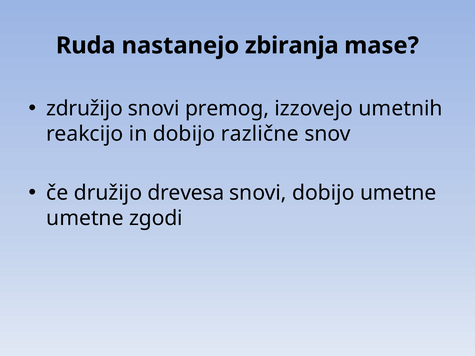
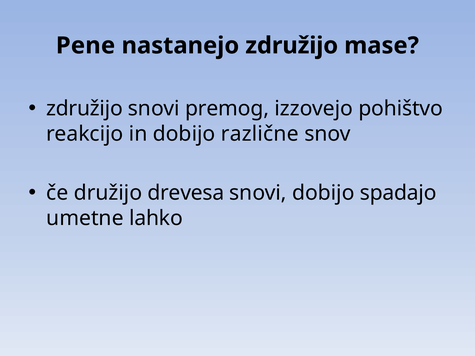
Ruda: Ruda -> Pene
nastanejo zbiranja: zbiranja -> združijo
umetnih: umetnih -> pohištvo
dobijo umetne: umetne -> spadajo
zgodi: zgodi -> lahko
